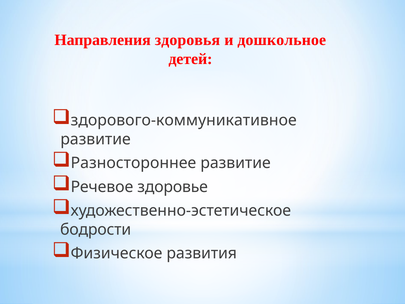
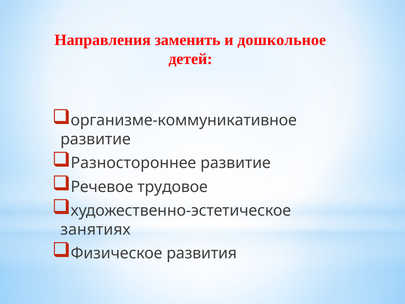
здоровья: здоровья -> заменить
здорового-коммуникативное: здорового-коммуникативное -> организме-коммуникативное
здоровье: здоровье -> трудовое
бодрости: бодрости -> занятиях
